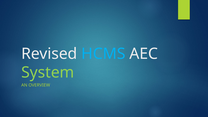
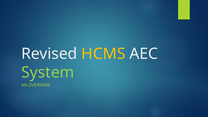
HCMS colour: light blue -> yellow
